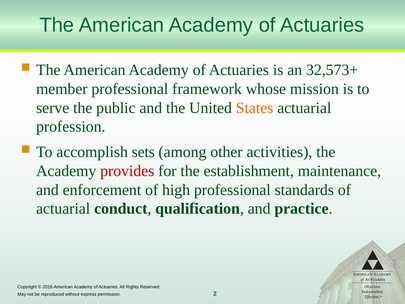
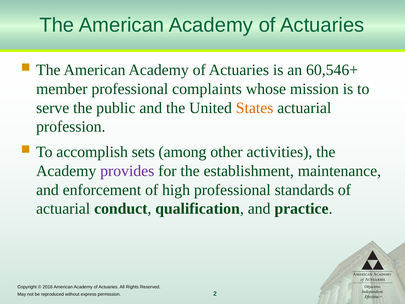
32,573+: 32,573+ -> 60,546+
framework: framework -> complaints
provides colour: red -> purple
